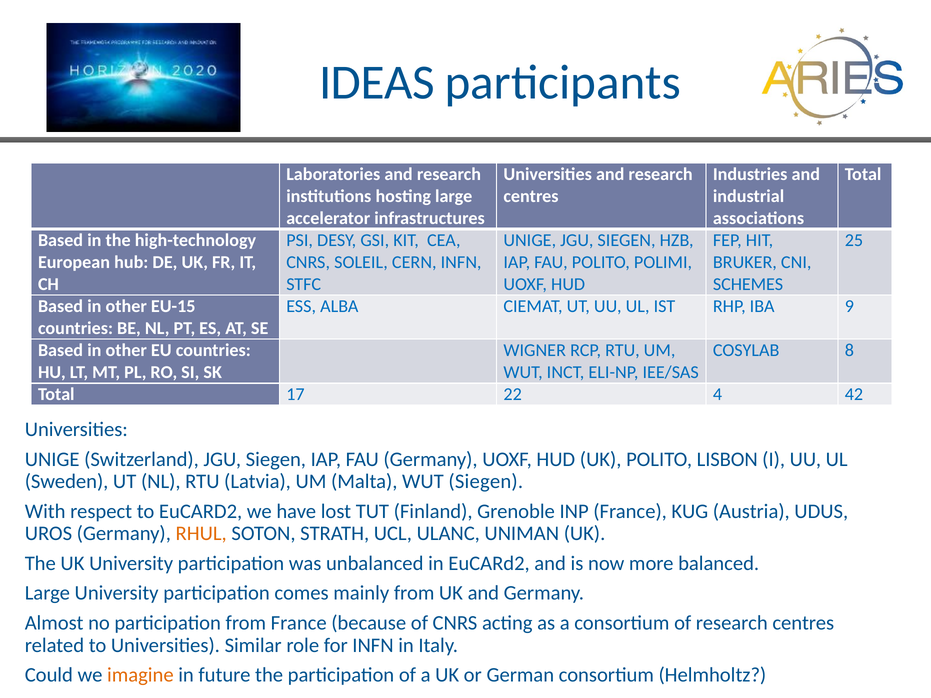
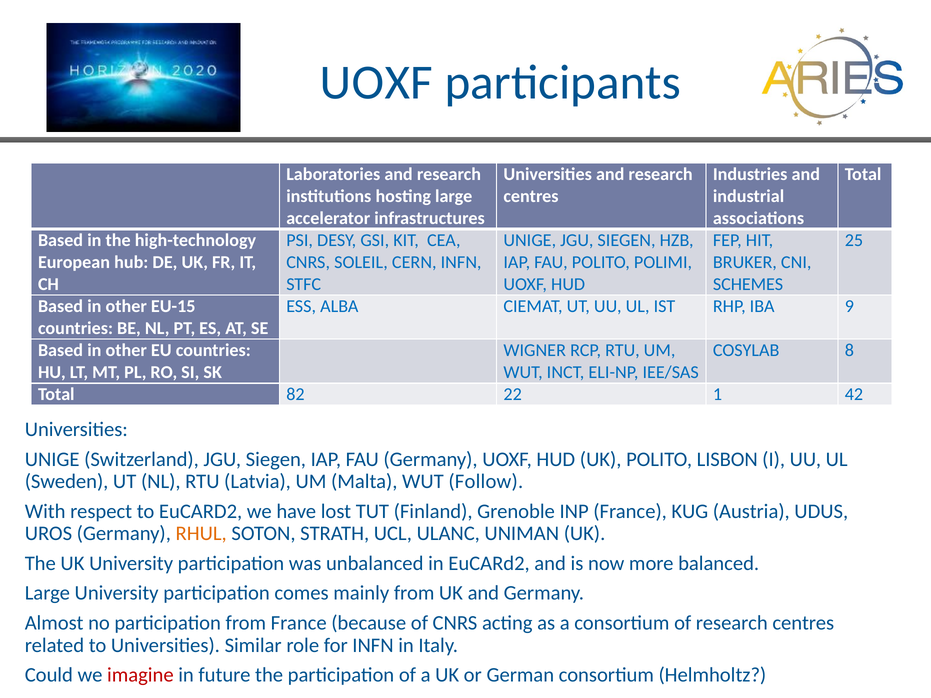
IDEAS at (377, 83): IDEAS -> UOXF
17: 17 -> 82
4: 4 -> 1
WUT Siegen: Siegen -> Follow
imagine colour: orange -> red
